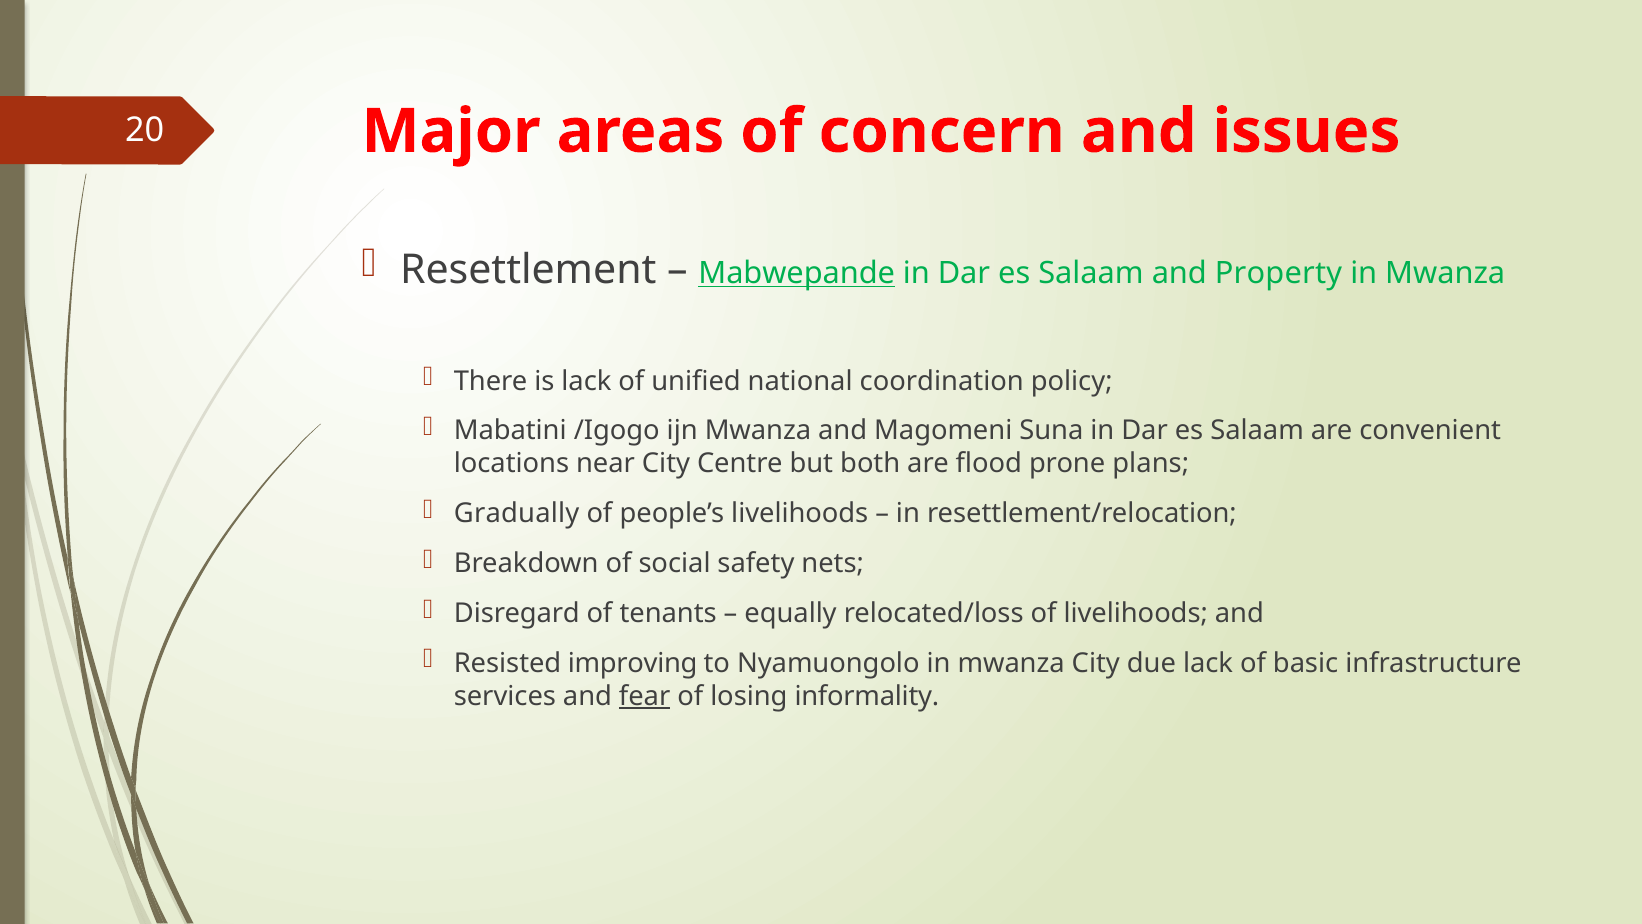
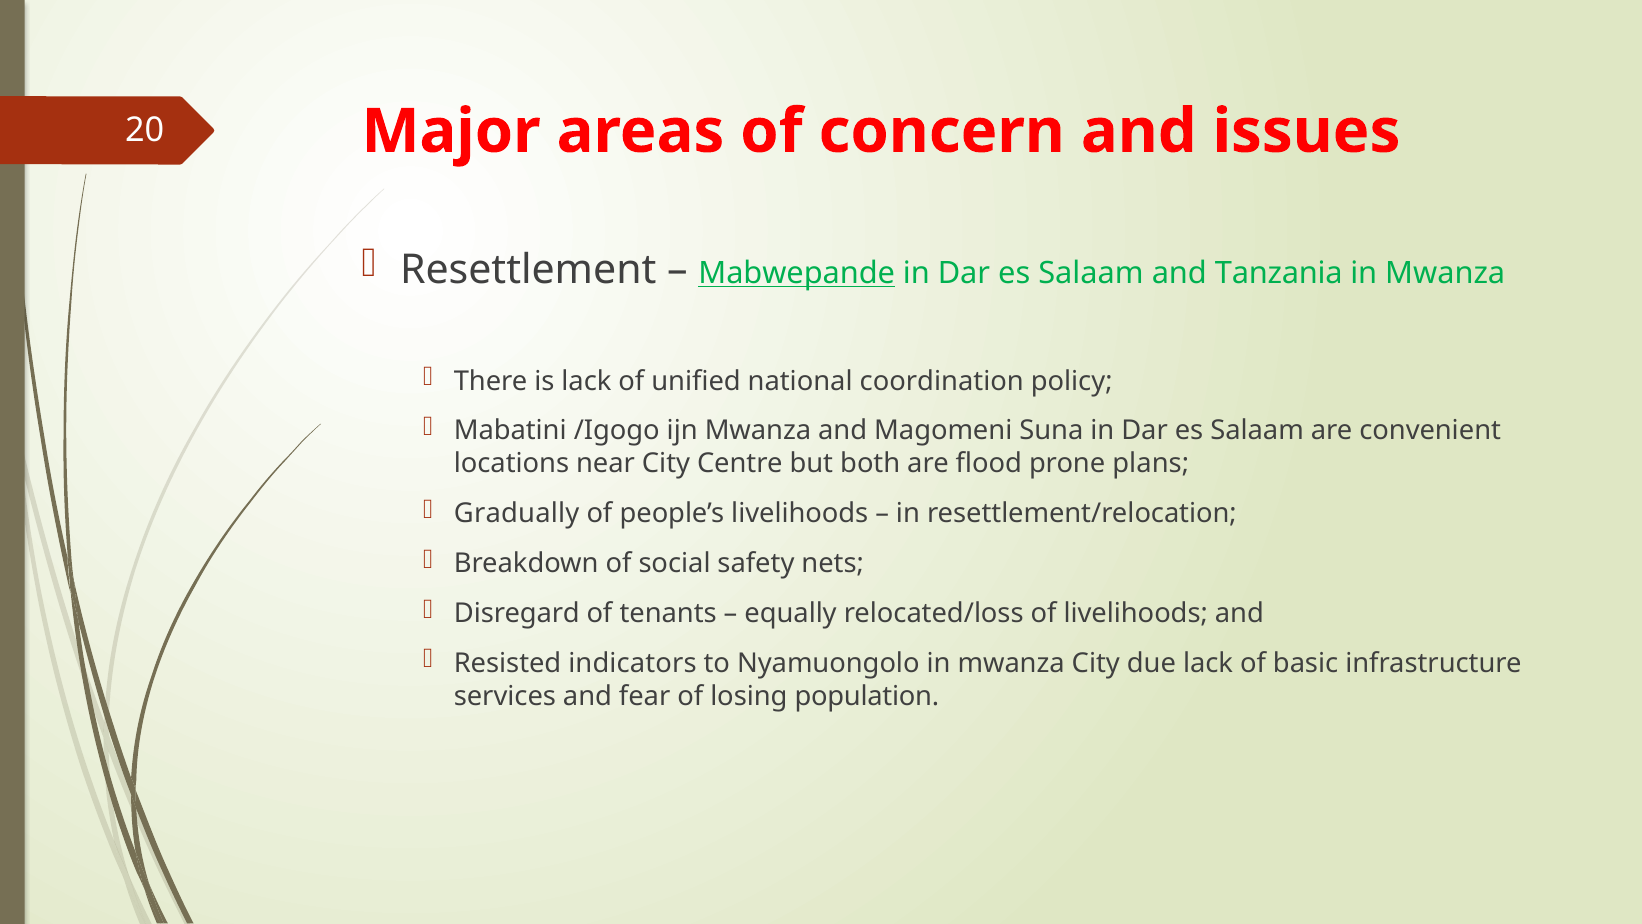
Property: Property -> Tanzania
improving: improving -> indicators
fear underline: present -> none
informality: informality -> population
